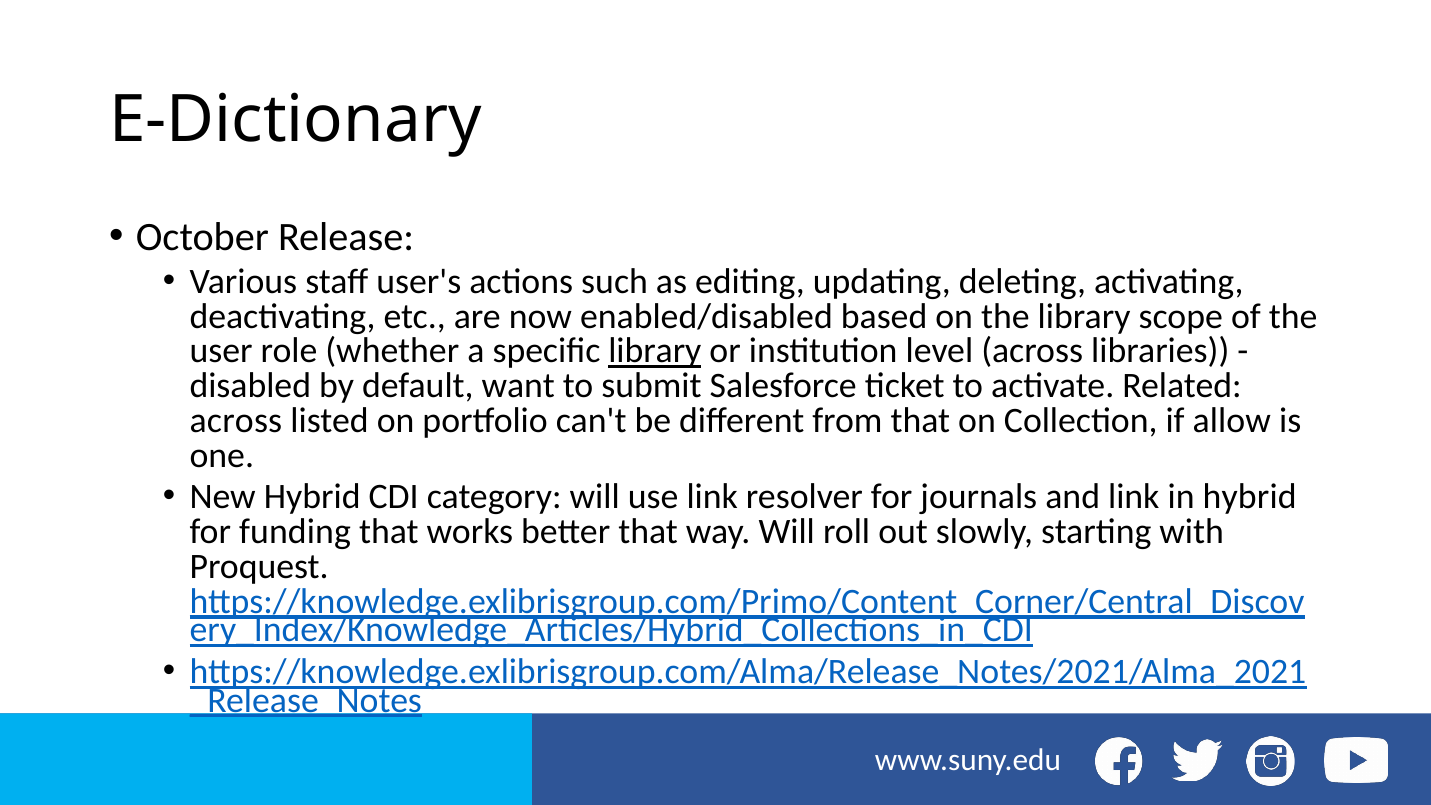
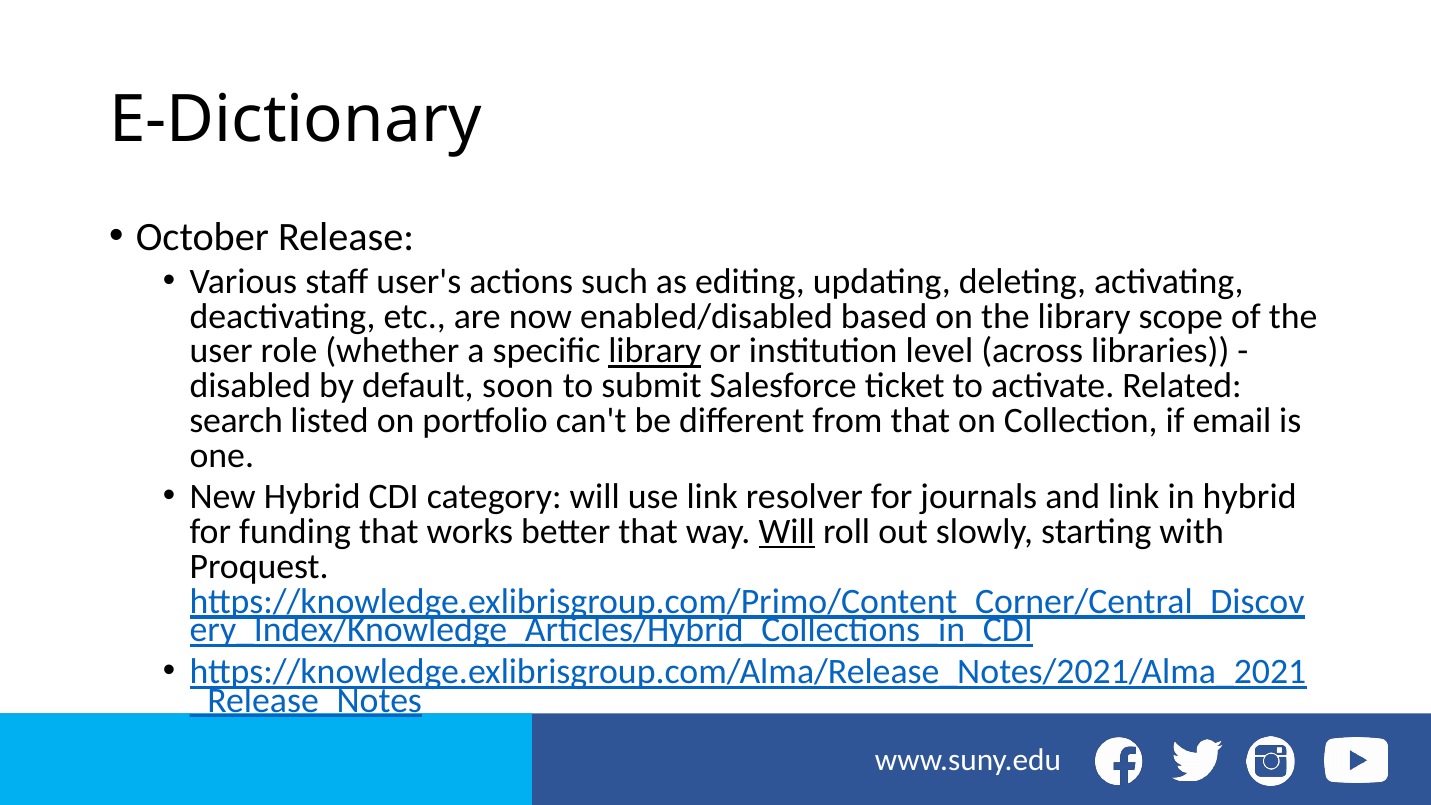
want: want -> soon
across at (236, 421): across -> search
allow: allow -> email
Will at (787, 532) underline: none -> present
